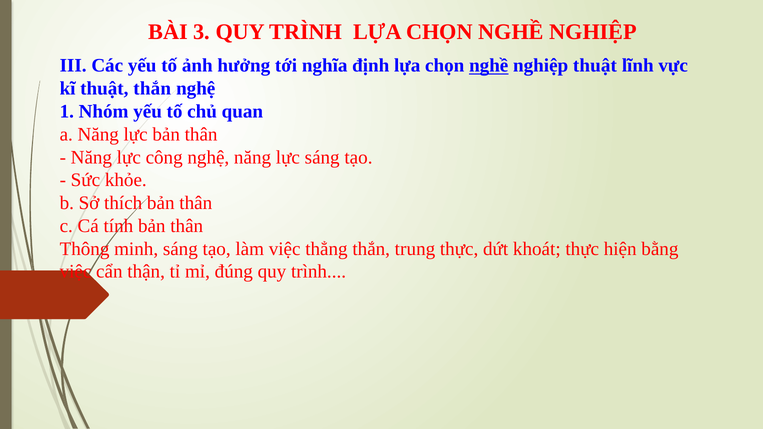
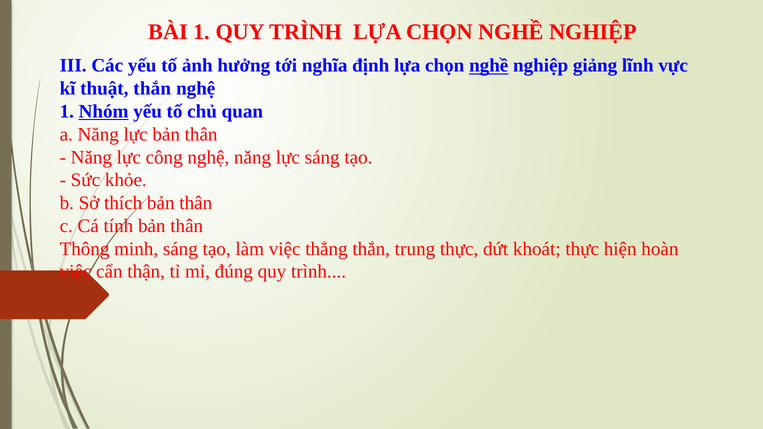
BÀI 3: 3 -> 1
nghiệp thuật: thuật -> giảng
Nhóm underline: none -> present
bằng: bằng -> hoàn
